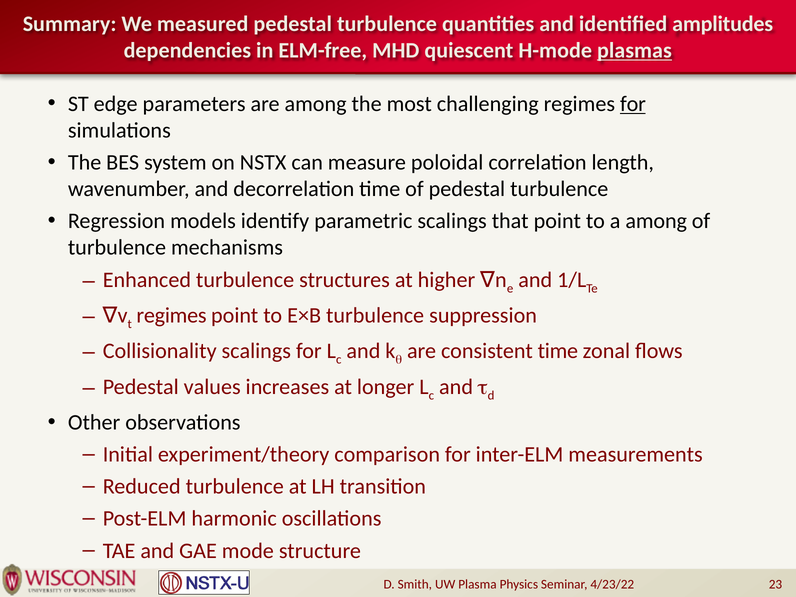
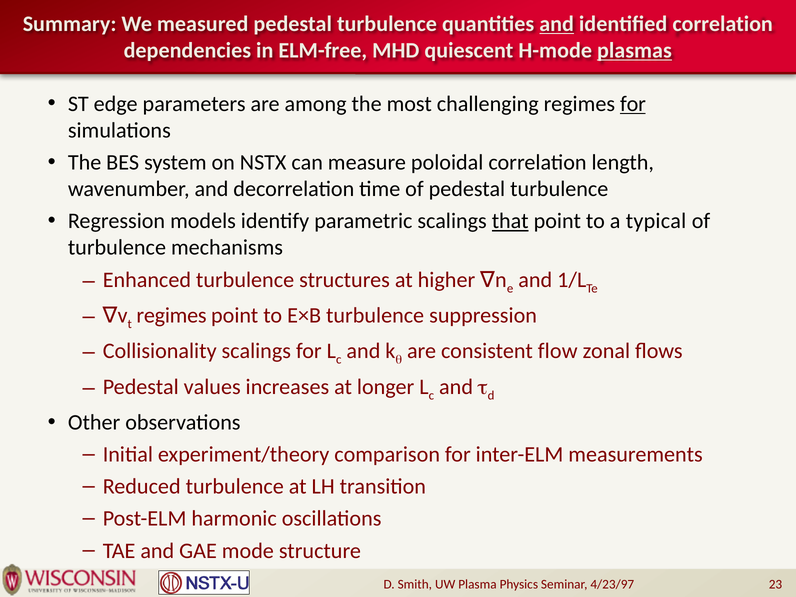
and at (557, 24) underline: none -> present
identified amplitudes: amplitudes -> correlation
that underline: none -> present
a among: among -> typical
consistent time: time -> flow
4/23/22: 4/23/22 -> 4/23/97
